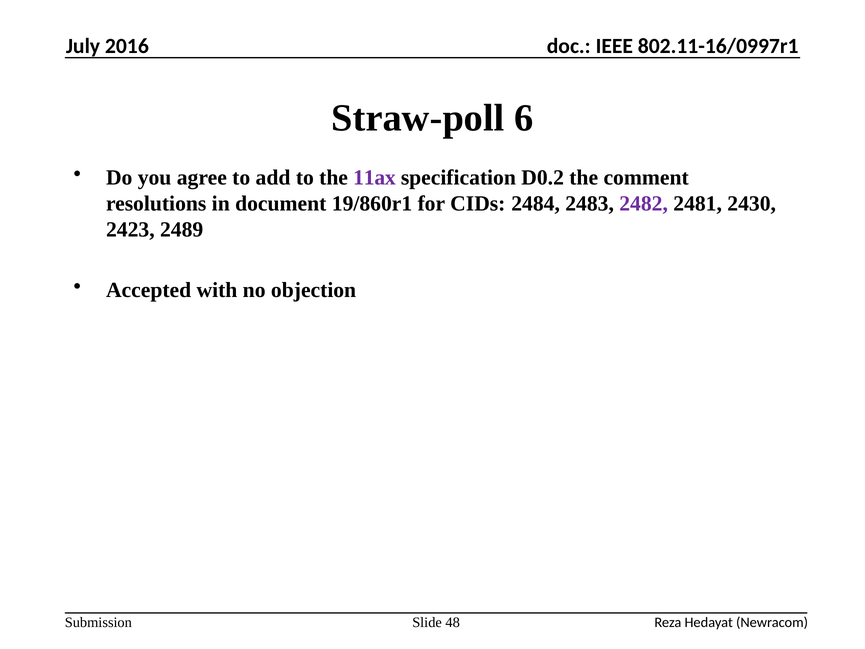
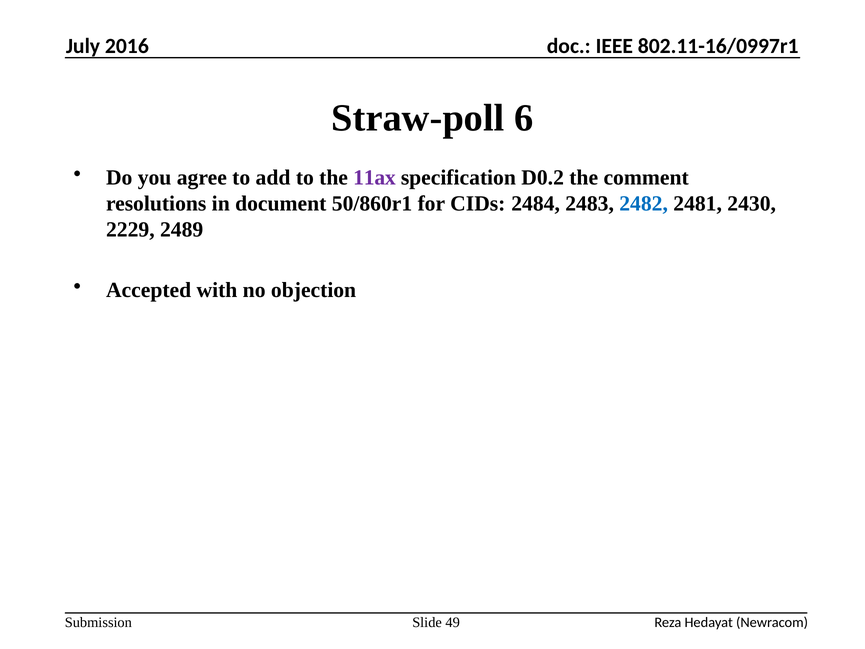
19/860r1: 19/860r1 -> 50/860r1
2482 colour: purple -> blue
2423: 2423 -> 2229
48: 48 -> 49
